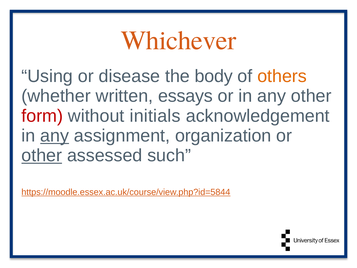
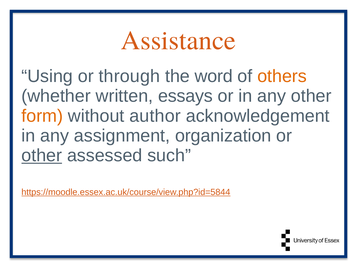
Whichever: Whichever -> Assistance
disease: disease -> through
body: body -> word
form colour: red -> orange
initials: initials -> author
any at (55, 136) underline: present -> none
